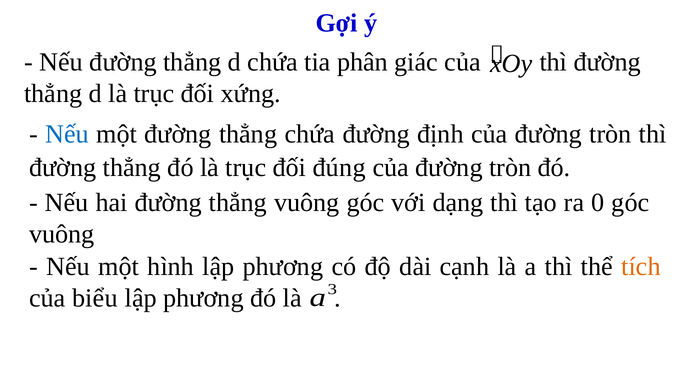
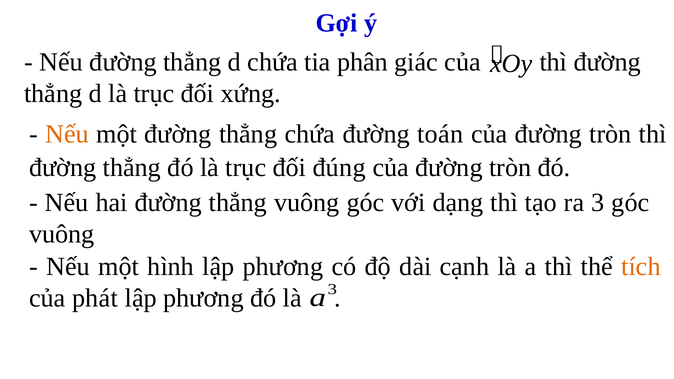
Nếu at (67, 134) colour: blue -> orange
định: định -> toán
ra 0: 0 -> 3
biểu: biểu -> phát
